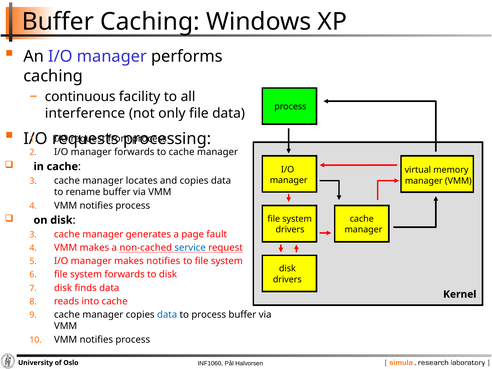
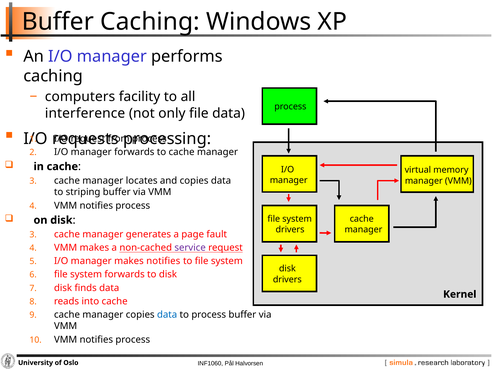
continuous: continuous -> computers
rename: rename -> striping
service colour: blue -> purple
